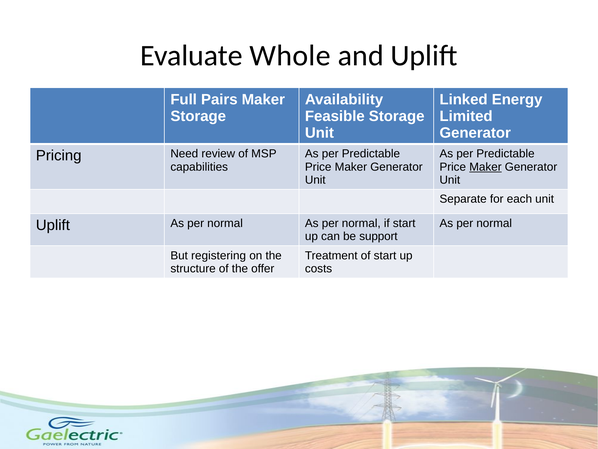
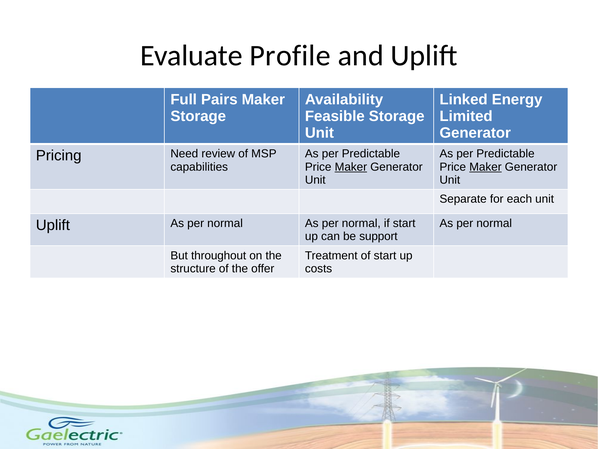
Whole: Whole -> Profile
Maker at (351, 167) underline: none -> present
registering: registering -> throughout
